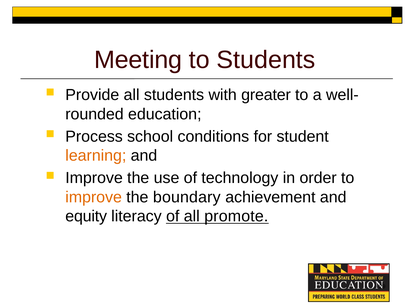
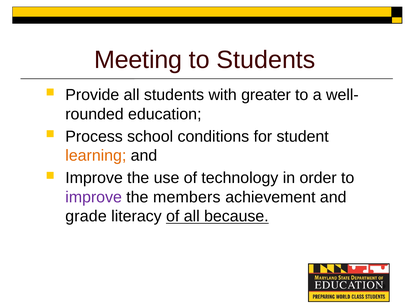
improve at (94, 197) colour: orange -> purple
boundary: boundary -> members
equity: equity -> grade
promote: promote -> because
